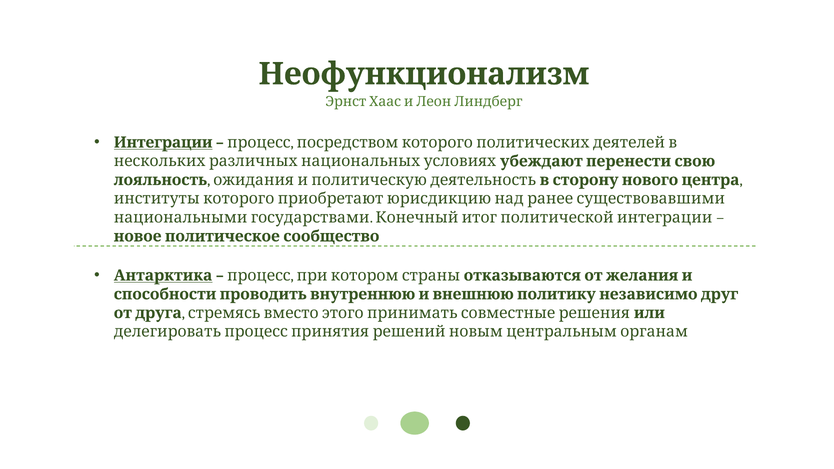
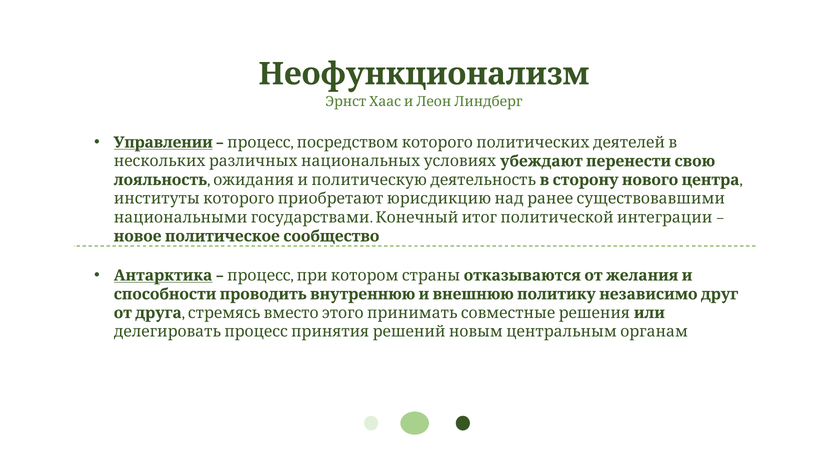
Интеграции: Интеграции -> Управлении
